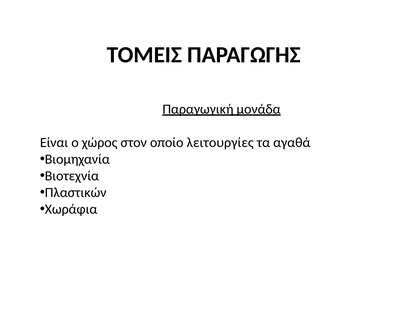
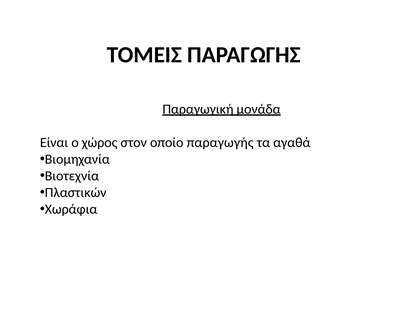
λειτουργίες: λειτουργίες -> παραγωγής
